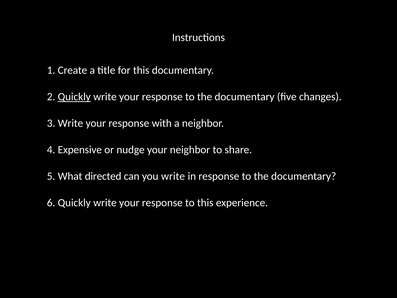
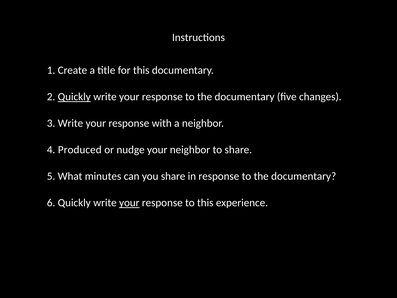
Expensive: Expensive -> Produced
directed: directed -> minutes
you write: write -> share
your at (129, 203) underline: none -> present
